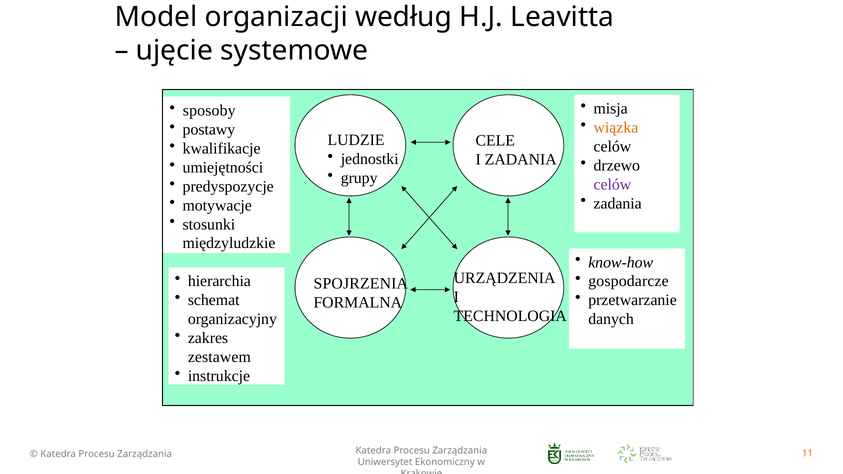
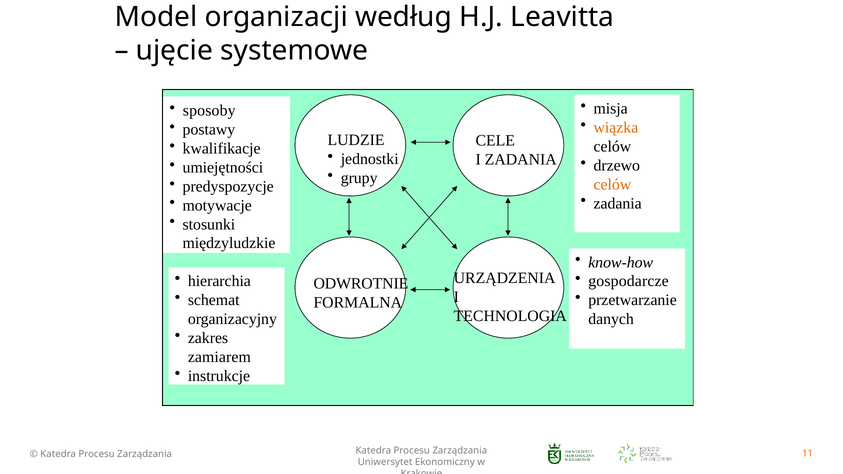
celów at (612, 184) colour: purple -> orange
SPOJRZENIA: SPOJRZENIA -> ODWROTNIE
zestawem: zestawem -> zamiarem
